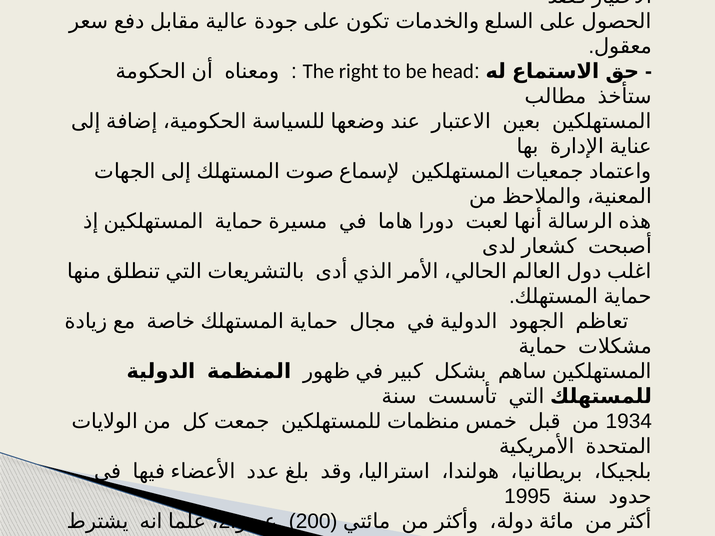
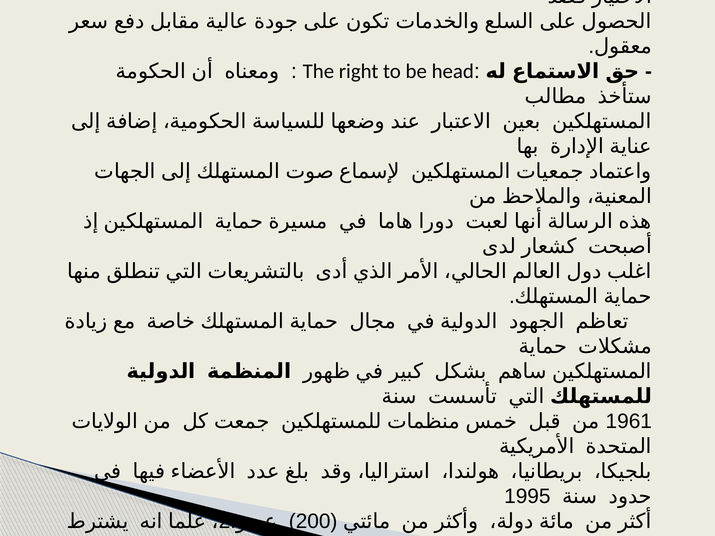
1934: 1934 -> 1961
